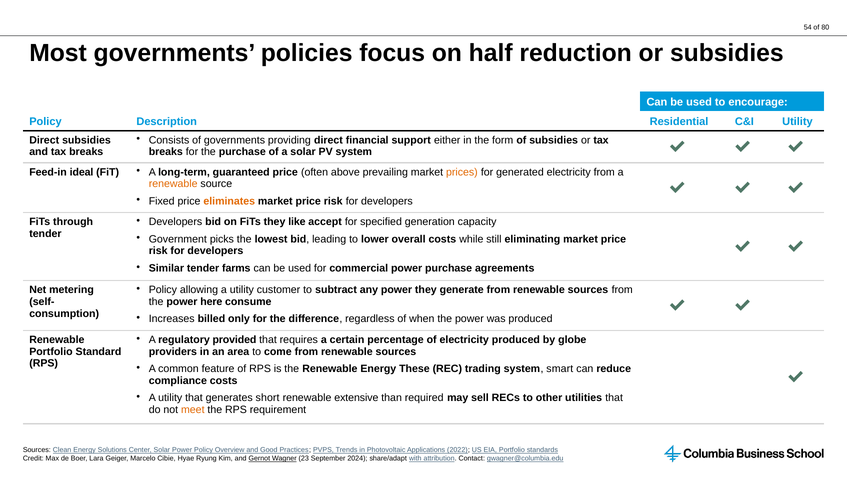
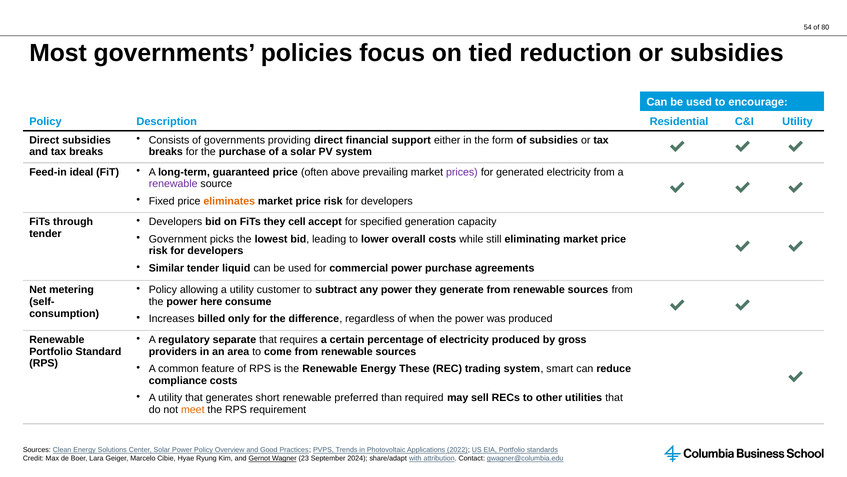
half: half -> tied
prices colour: orange -> purple
renewable at (173, 184) colour: orange -> purple
like: like -> cell
farms: farms -> liquid
provided: provided -> separate
globe: globe -> gross
extensive: extensive -> preferred
